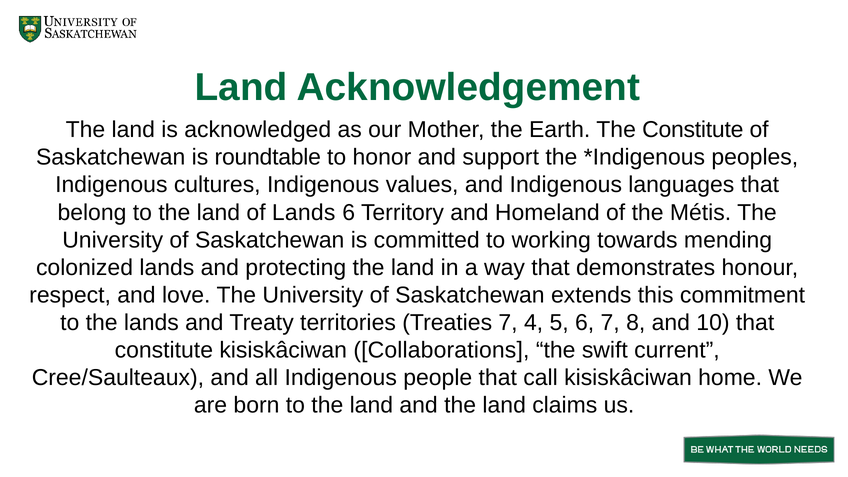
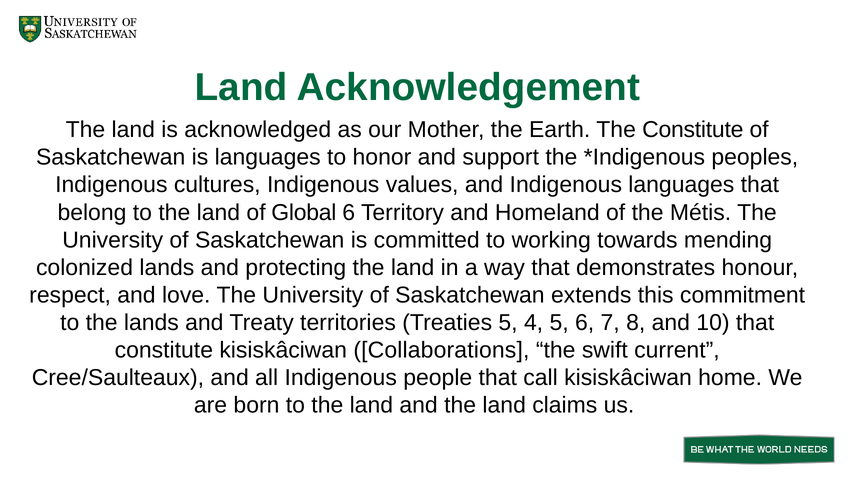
is roundtable: roundtable -> languages
of Lands: Lands -> Global
Treaties 7: 7 -> 5
